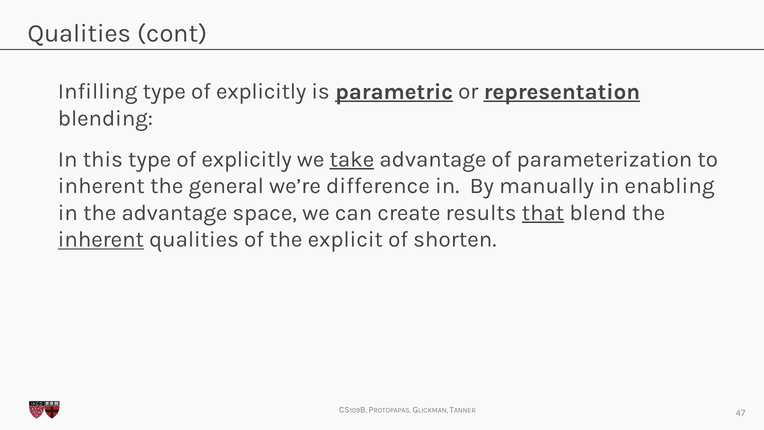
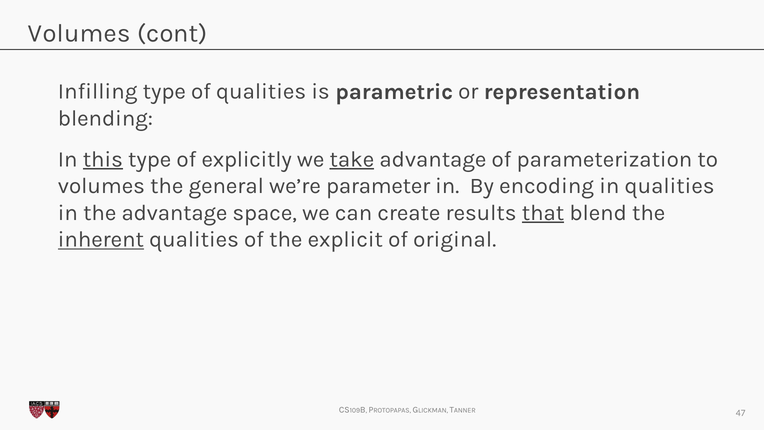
Qualities at (79, 33): Qualities -> Volumes
explicitly at (261, 92): explicitly -> qualities
parametric underline: present -> none
representation underline: present -> none
this underline: none -> present
inherent at (101, 186): inherent -> volumes
difference: difference -> parameter
manually: manually -> encoding
in enabling: enabling -> qualities
shorten: shorten -> original
